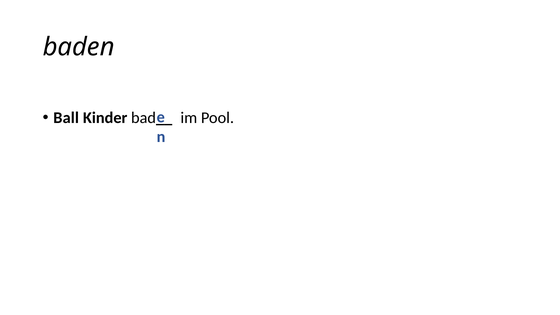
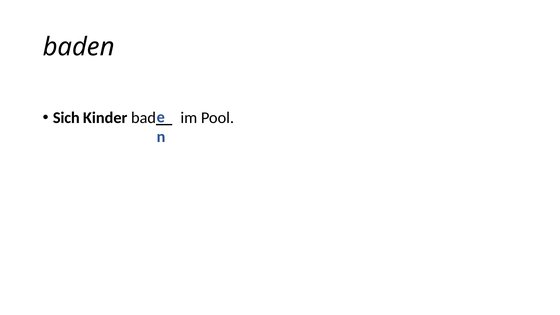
Ball: Ball -> Sich
